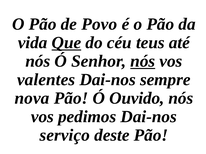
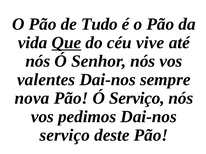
Povo: Povo -> Tudo
teus: teus -> vive
nós at (143, 61) underline: present -> none
Ó Ouvido: Ouvido -> Serviço
